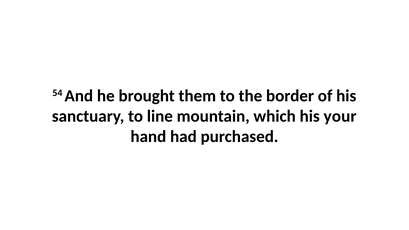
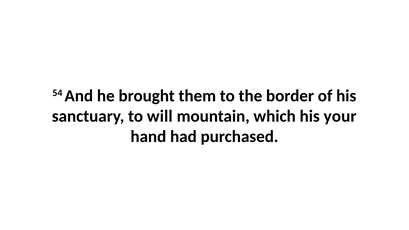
line: line -> will
